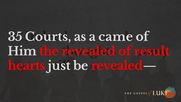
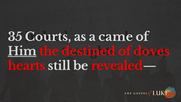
Him underline: none -> present
revealed: revealed -> destined
result: result -> doves
just: just -> still
